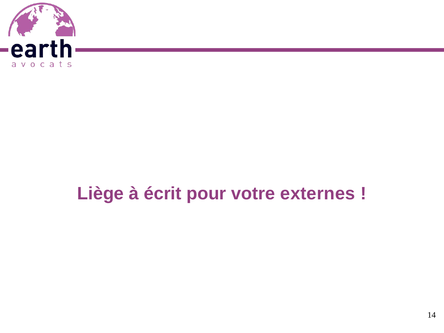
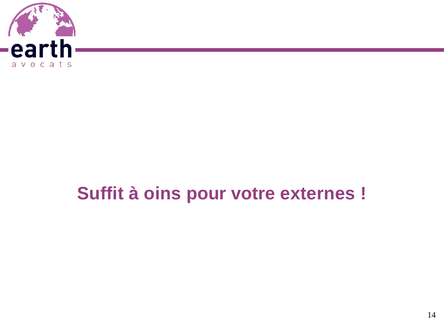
Liège: Liège -> Suffit
écrit: écrit -> oins
